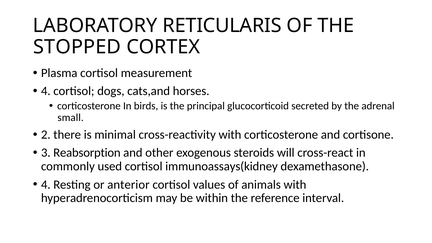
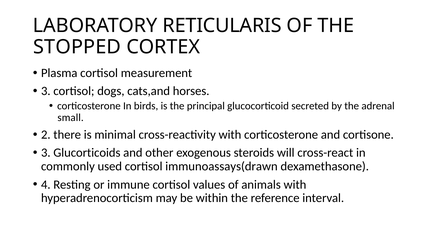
4 at (46, 91): 4 -> 3
Reabsorption: Reabsorption -> Glucorticoids
immunoassays(kidney: immunoassays(kidney -> immunoassays(drawn
anterior: anterior -> immune
